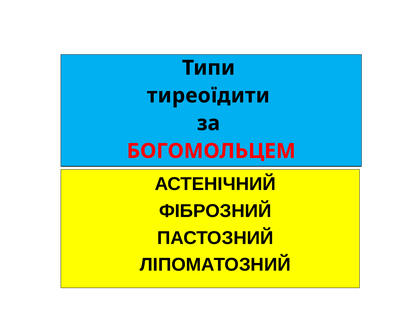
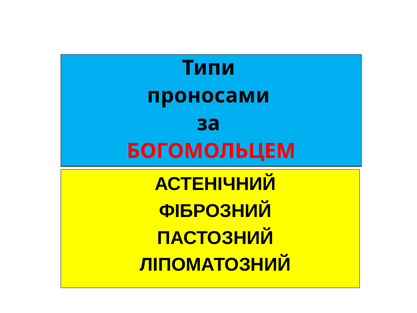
тиреоїдити: тиреоїдити -> проносами
